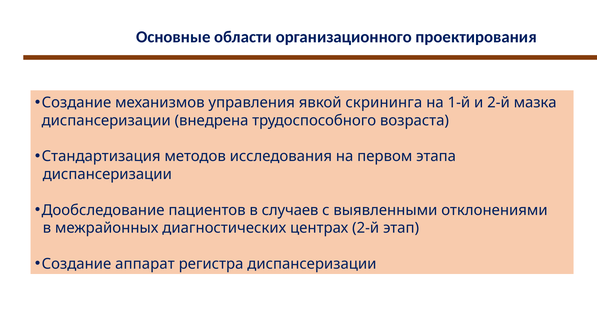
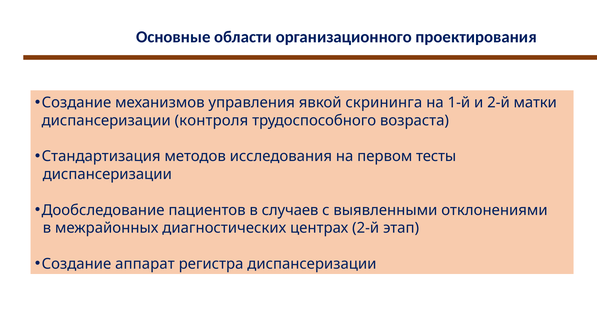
мазка: мазка -> матки
внедрена: внедрена -> контроля
этапа: этапа -> тесты
